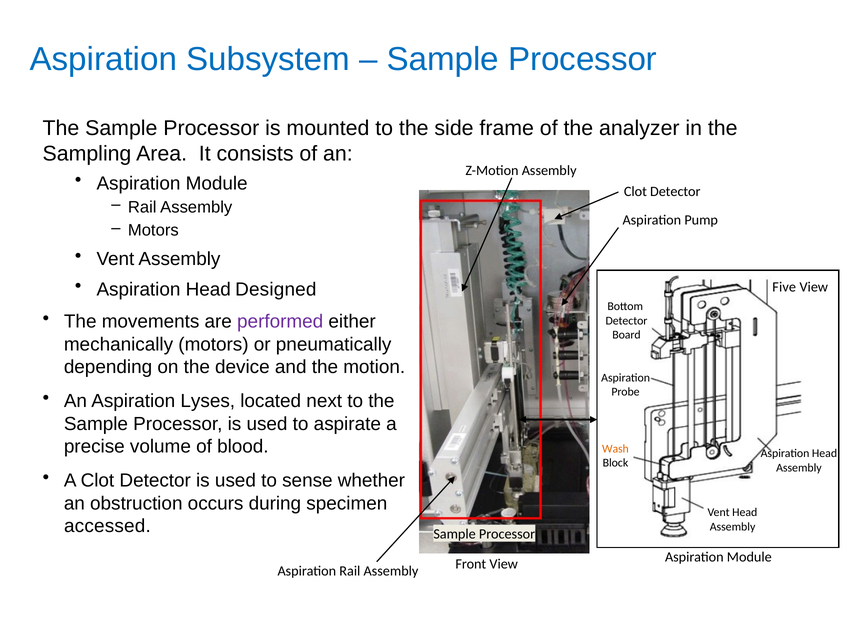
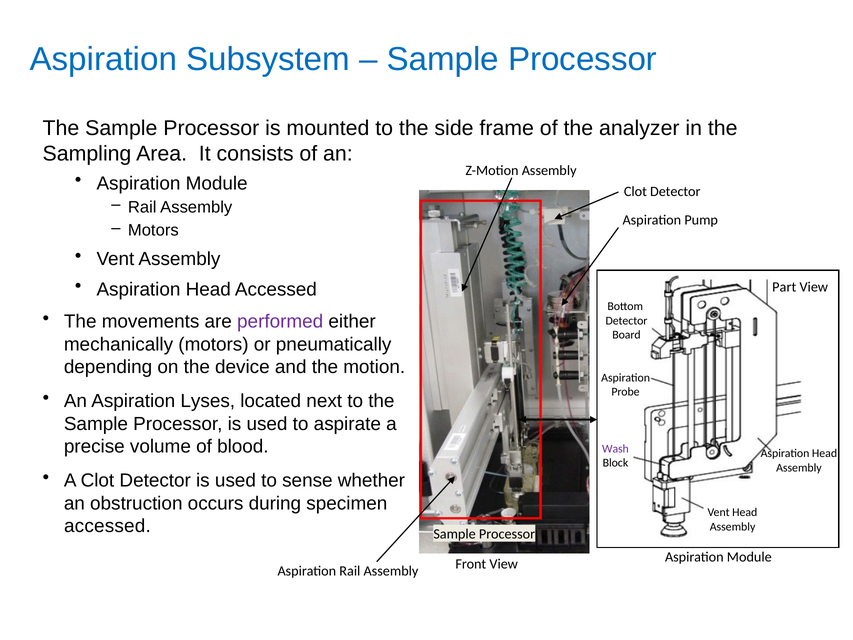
Head Designed: Designed -> Accessed
Five: Five -> Part
Wash colour: orange -> purple
